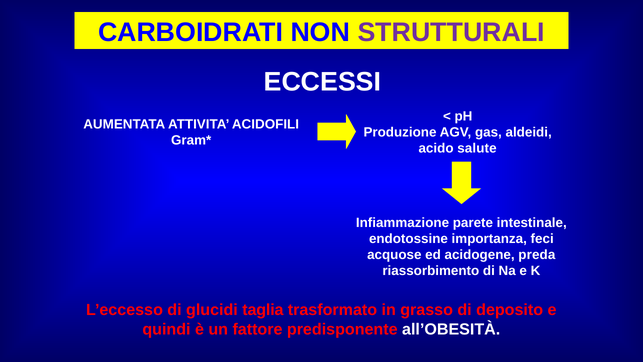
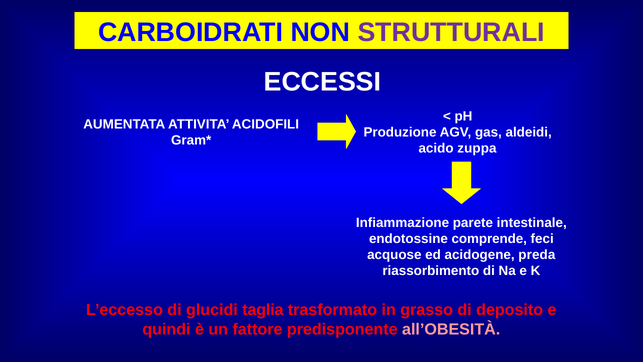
salute: salute -> zuppa
importanza: importanza -> comprende
all’OBESITÀ colour: white -> pink
